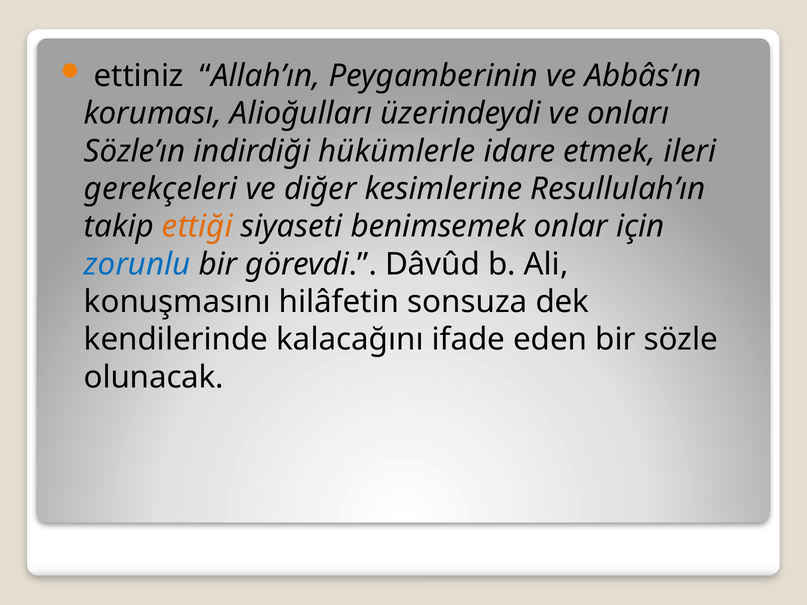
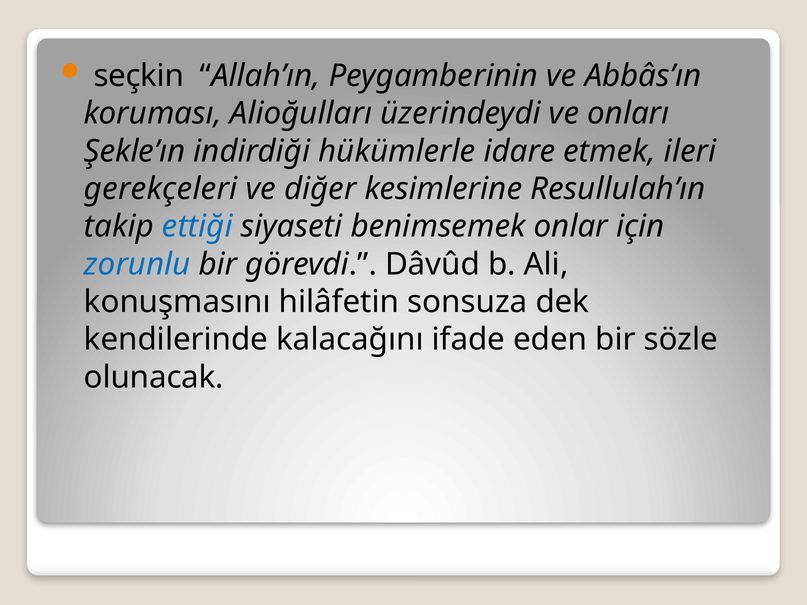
ettiniz: ettiniz -> seçkin
Sözle’ın: Sözle’ın -> Şekle’ın
ettiği colour: orange -> blue
